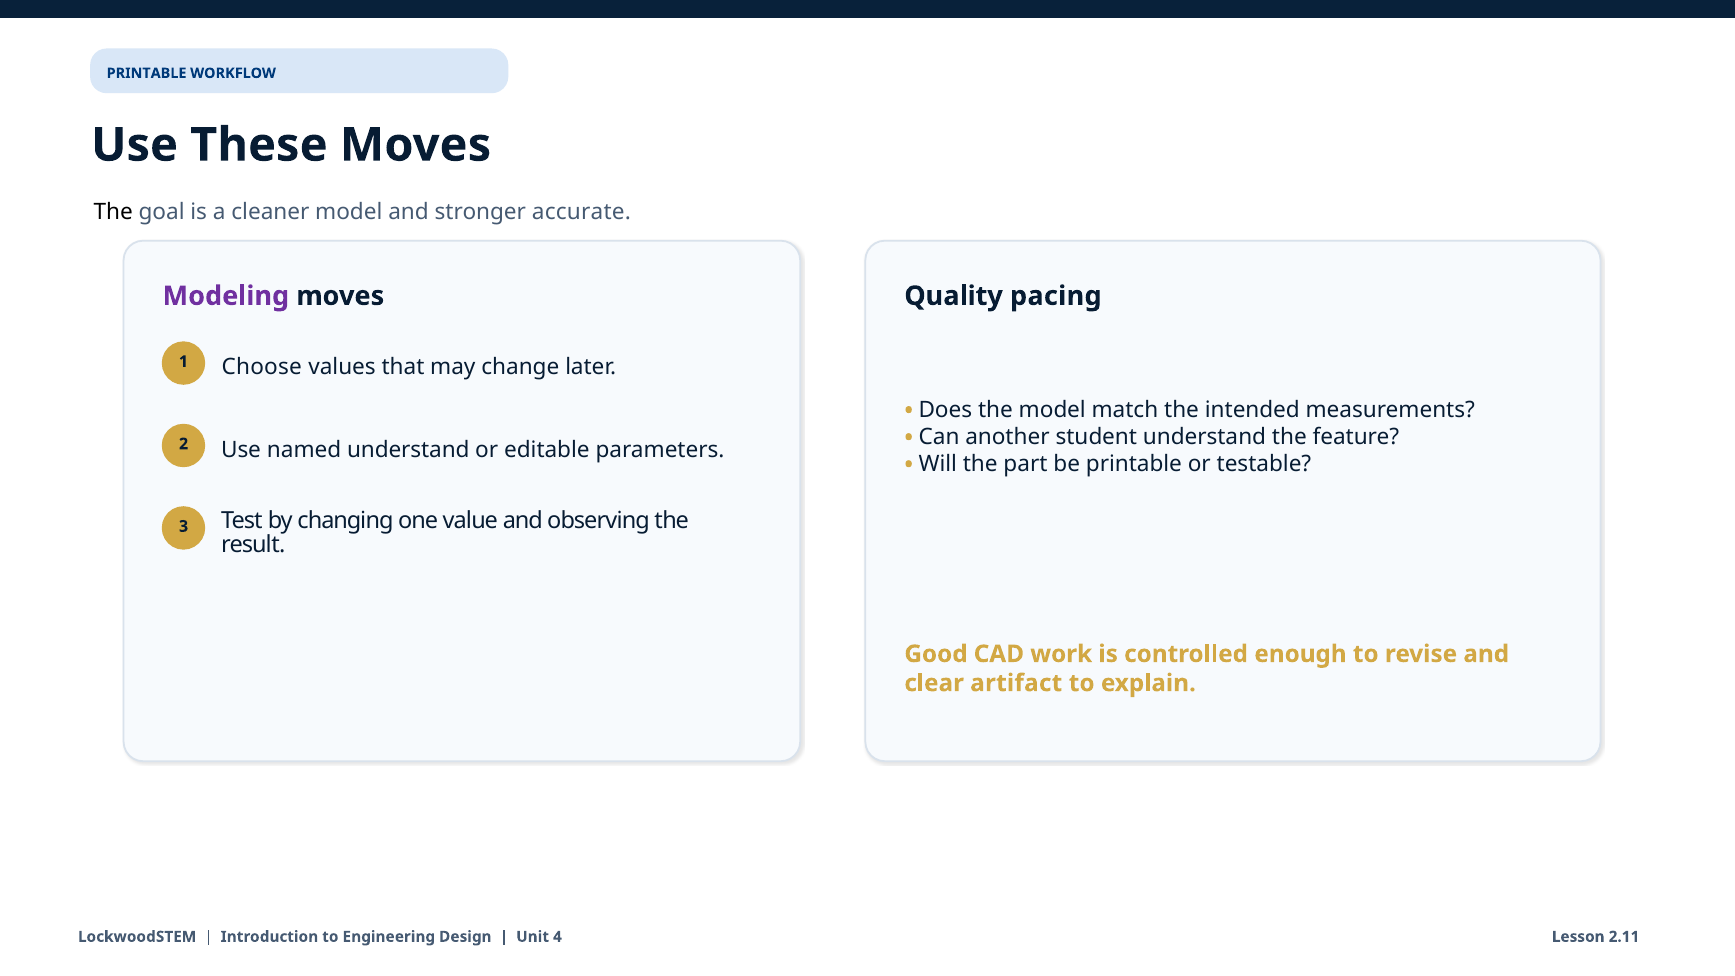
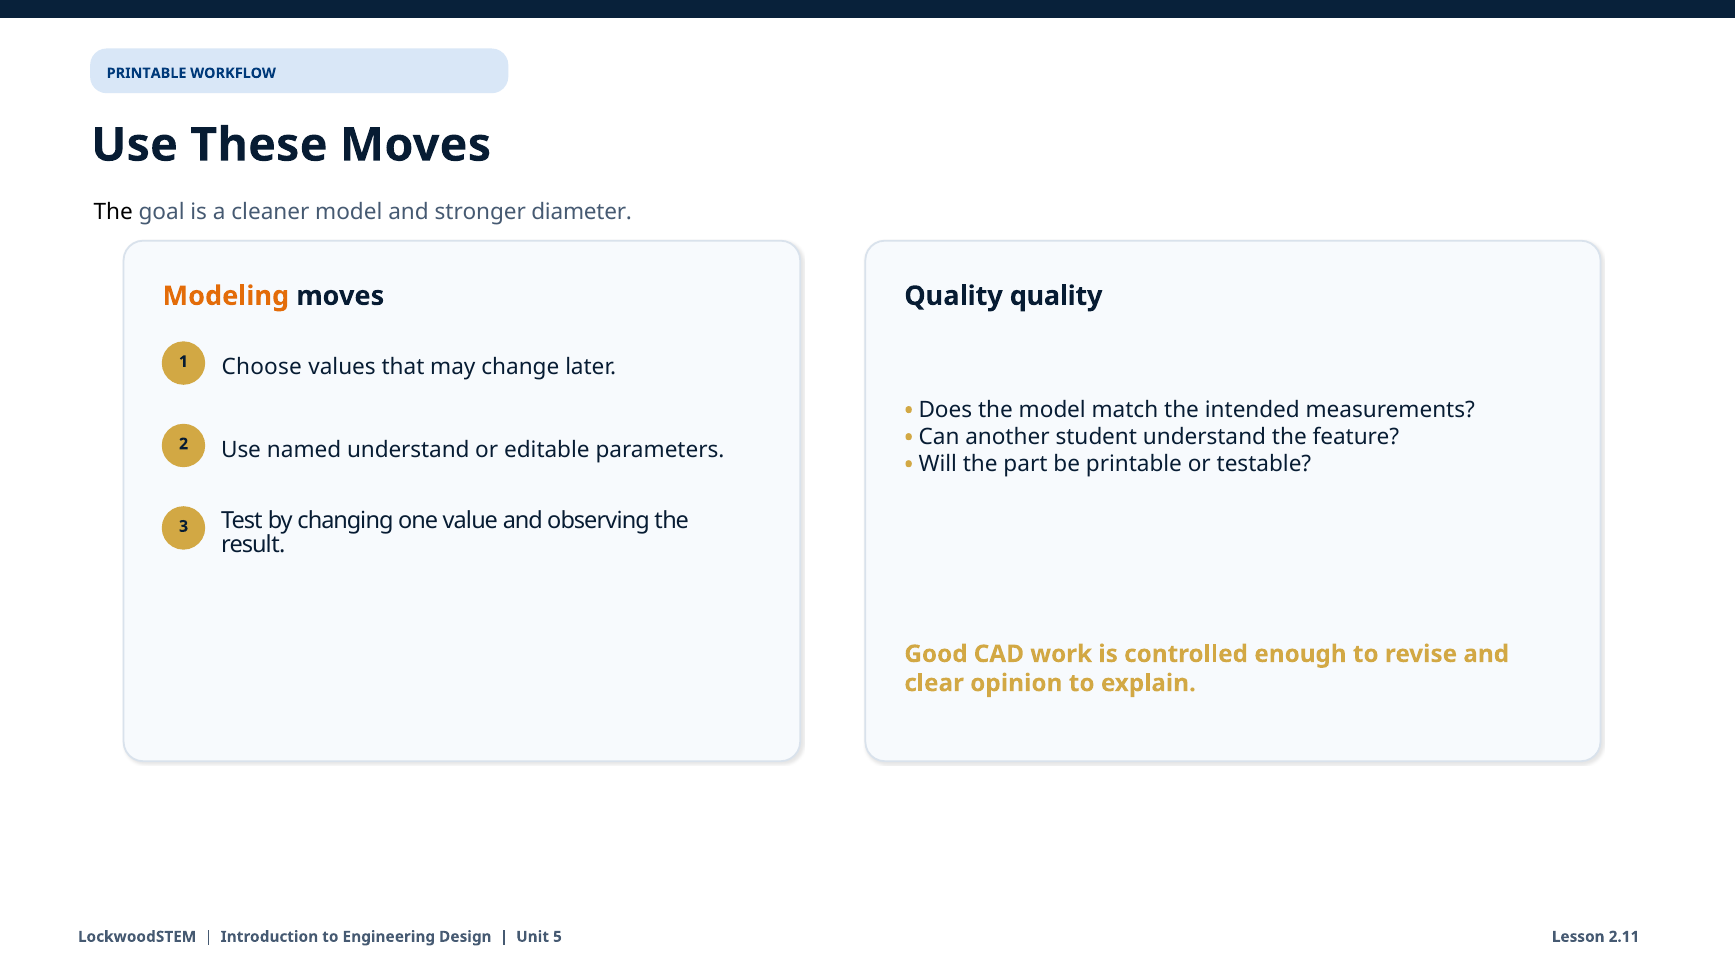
accurate: accurate -> diameter
Modeling colour: purple -> orange
Quality pacing: pacing -> quality
artifact: artifact -> opinion
4: 4 -> 5
